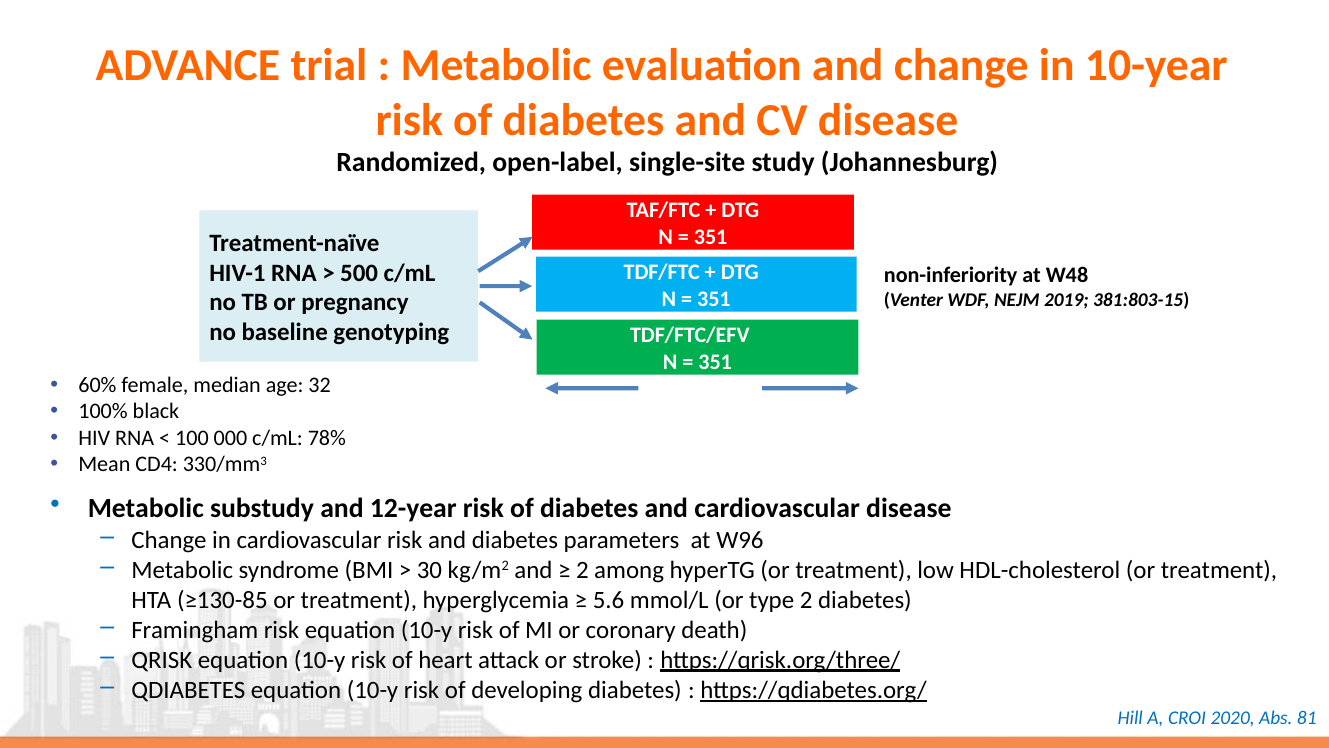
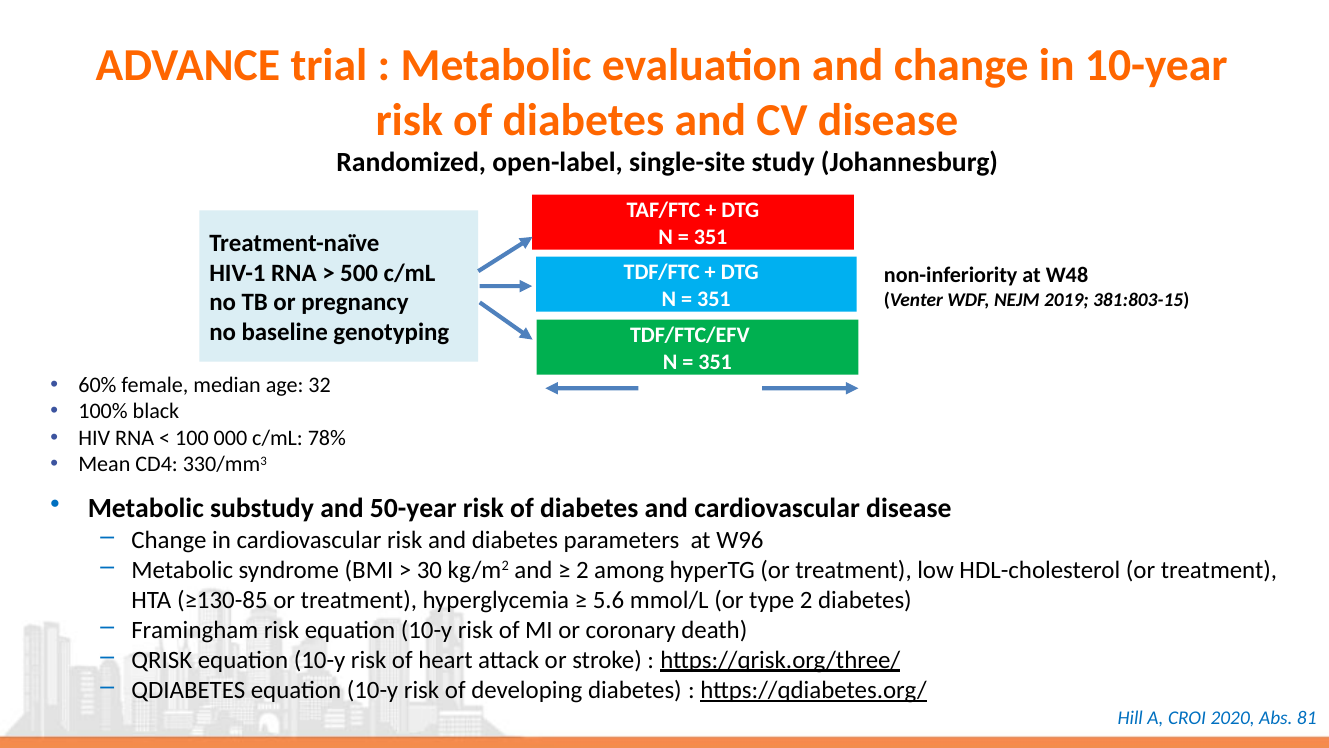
12-year: 12-year -> 50-year
